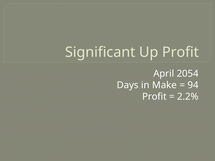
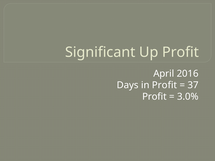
2054: 2054 -> 2016
in Make: Make -> Profit
94: 94 -> 37
2.2%: 2.2% -> 3.0%
